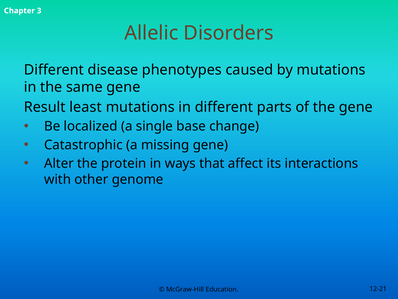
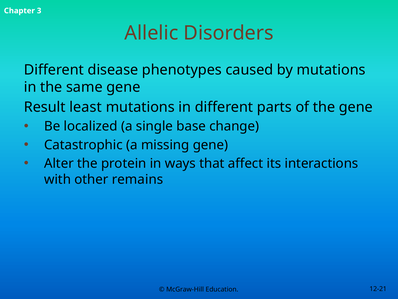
genome: genome -> remains
